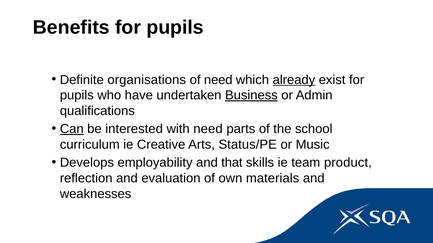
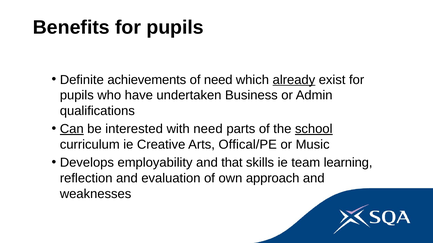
organisations: organisations -> achievements
Business underline: present -> none
school underline: none -> present
Status/PE: Status/PE -> Offical/PE
product: product -> learning
materials: materials -> approach
